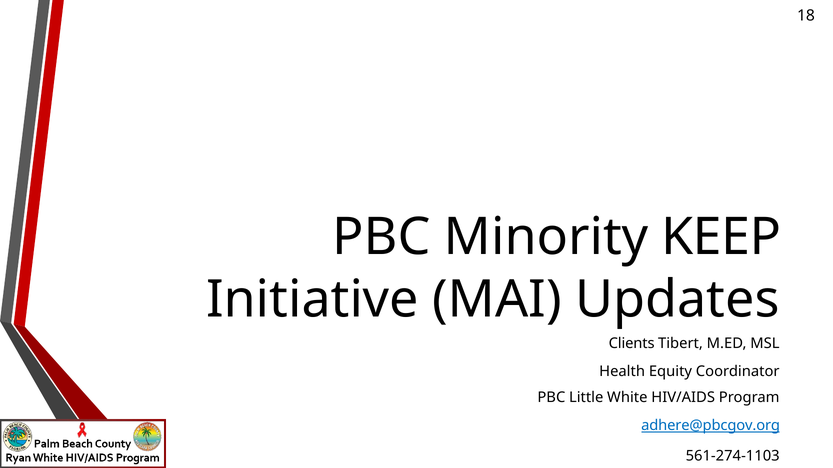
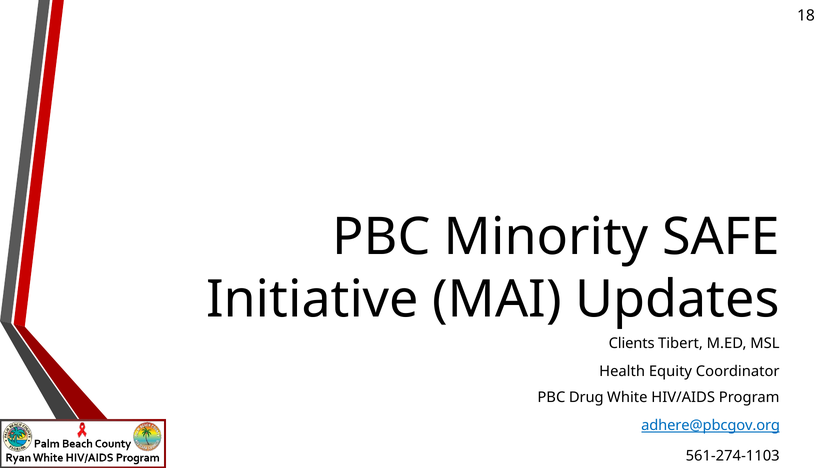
KEEP: KEEP -> SAFE
Little: Little -> Drug
